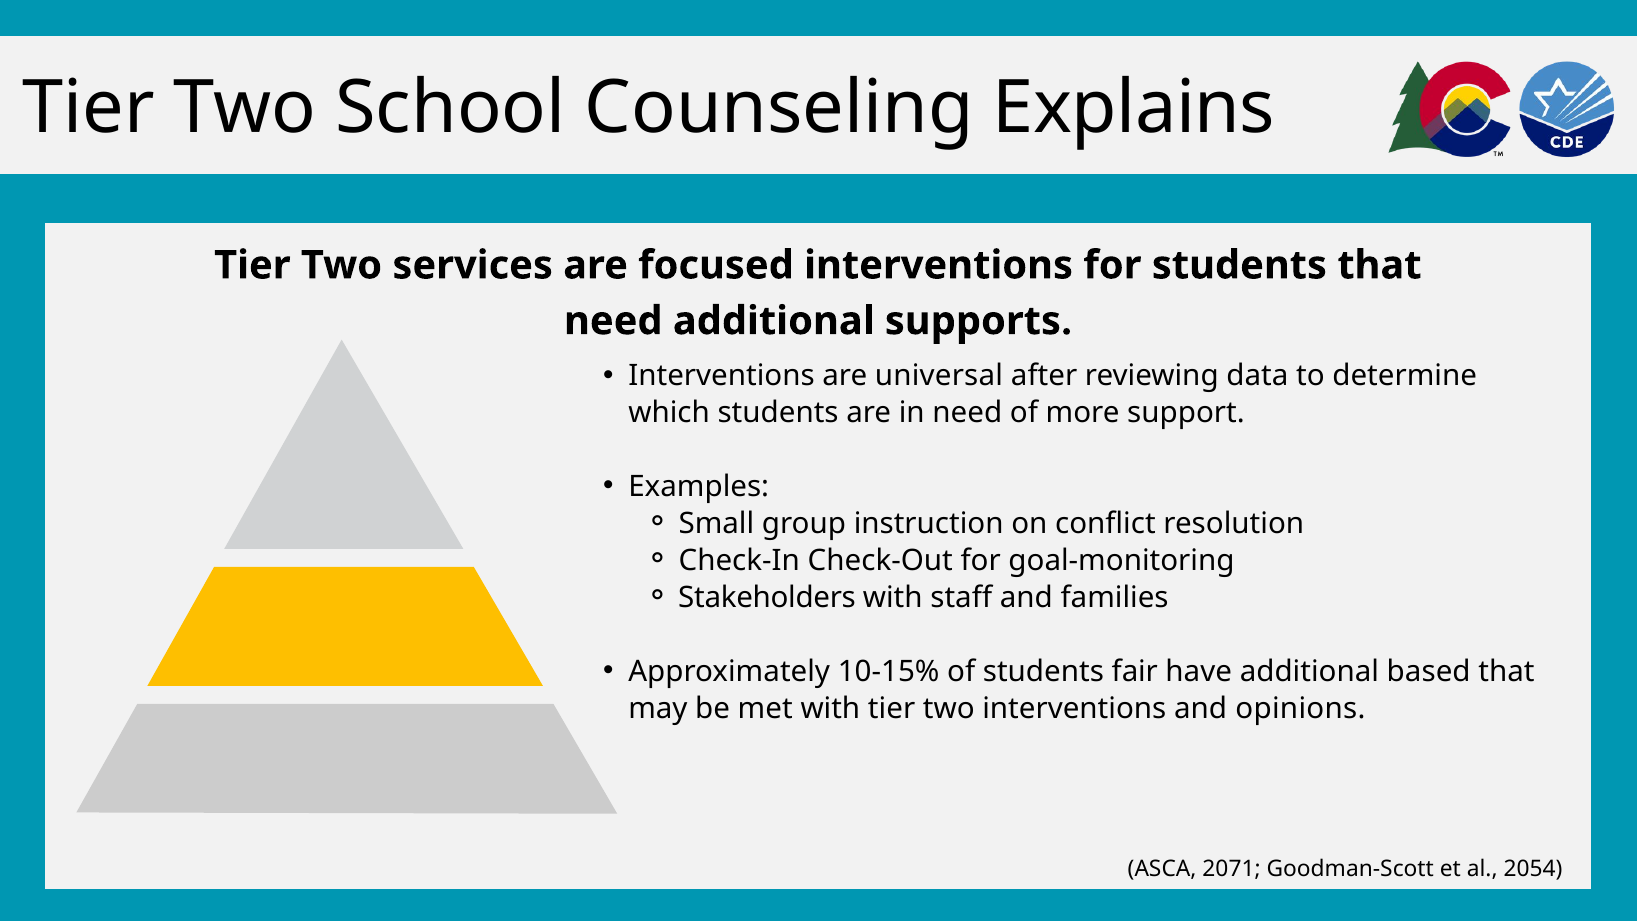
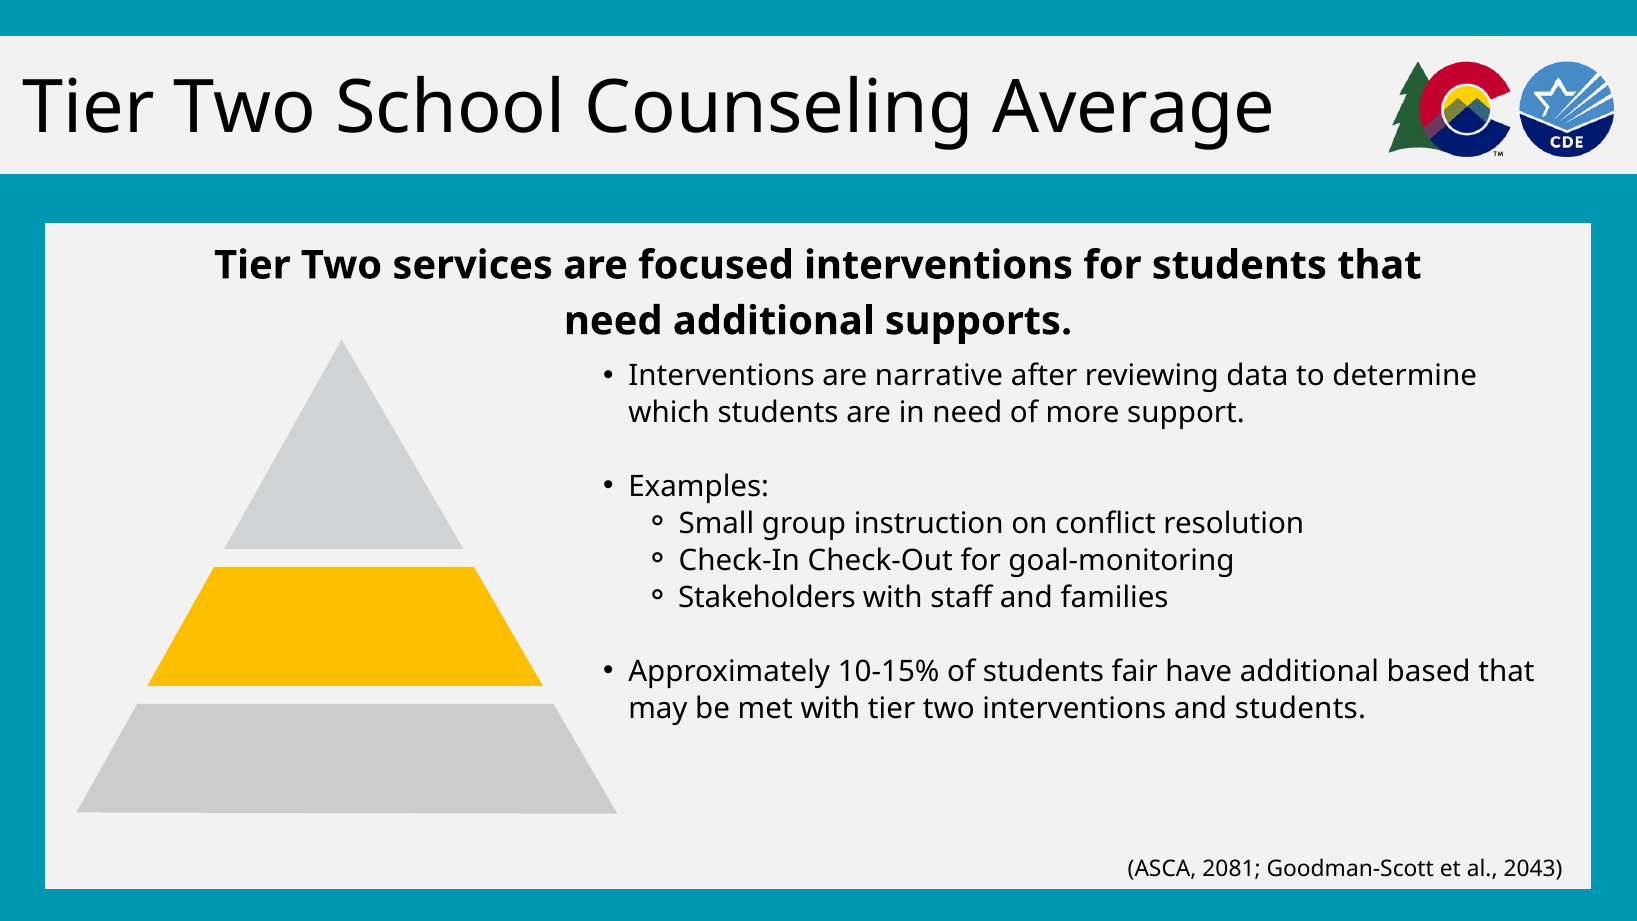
Explains: Explains -> Average
universal: universal -> narrative
and opinions: opinions -> students
2071: 2071 -> 2081
2054: 2054 -> 2043
